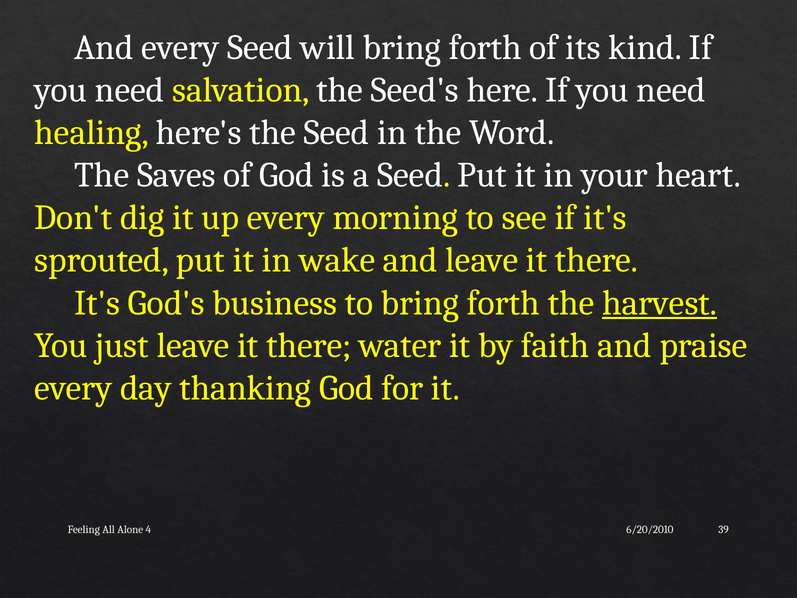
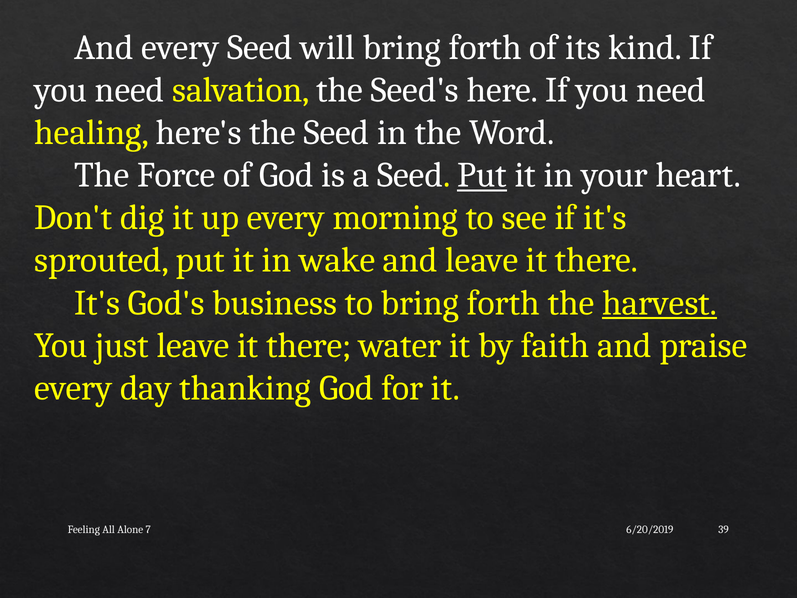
Saves: Saves -> Force
Put at (482, 175) underline: none -> present
4: 4 -> 7
6/20/2010: 6/20/2010 -> 6/20/2019
